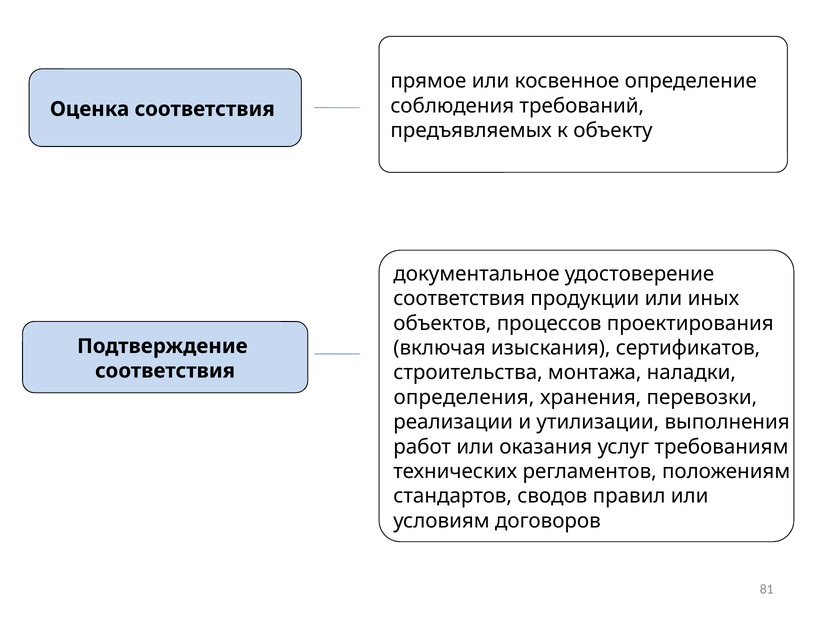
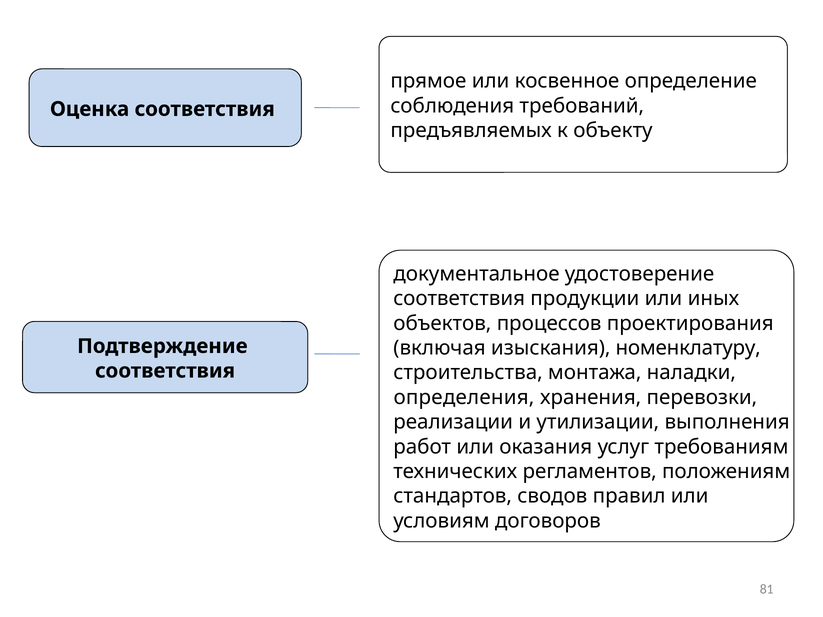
сертификатов: сертификатов -> номенклатуру
